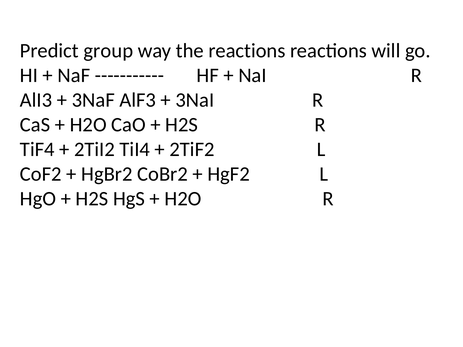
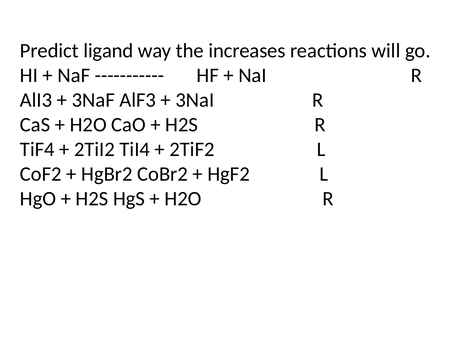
group: group -> ligand
the reactions: reactions -> increases
